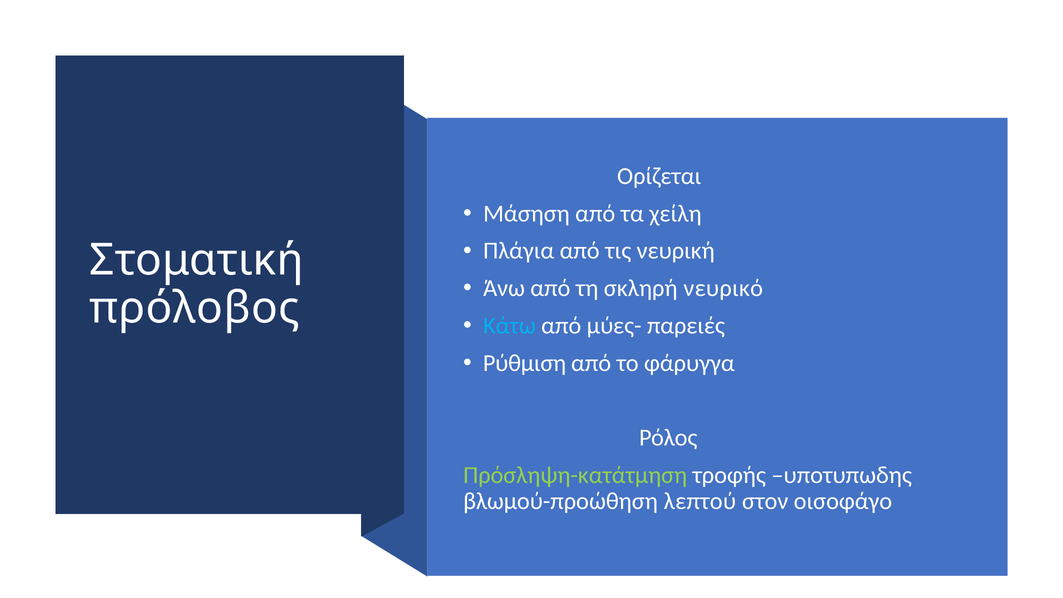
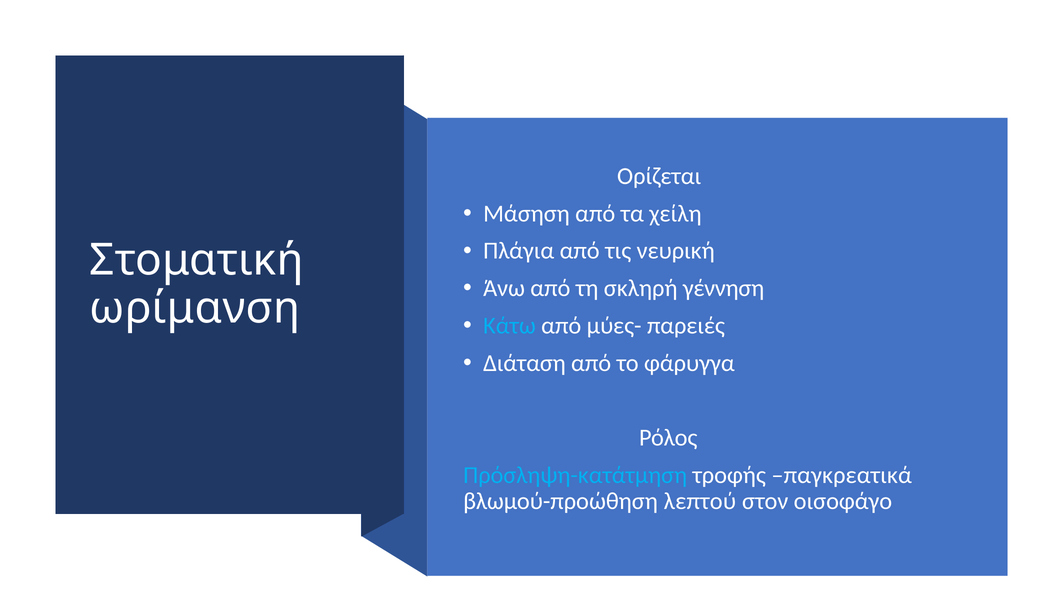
νευρικό: νευρικό -> γέννηση
πρόλοβος: πρόλοβος -> ωρίμανση
Ρύθμιση: Ρύθμιση -> Διάταση
Πρόσληψη-κατάτμηση colour: light green -> light blue
υποτυπωδης: υποτυπωδης -> παγκρεατικά
